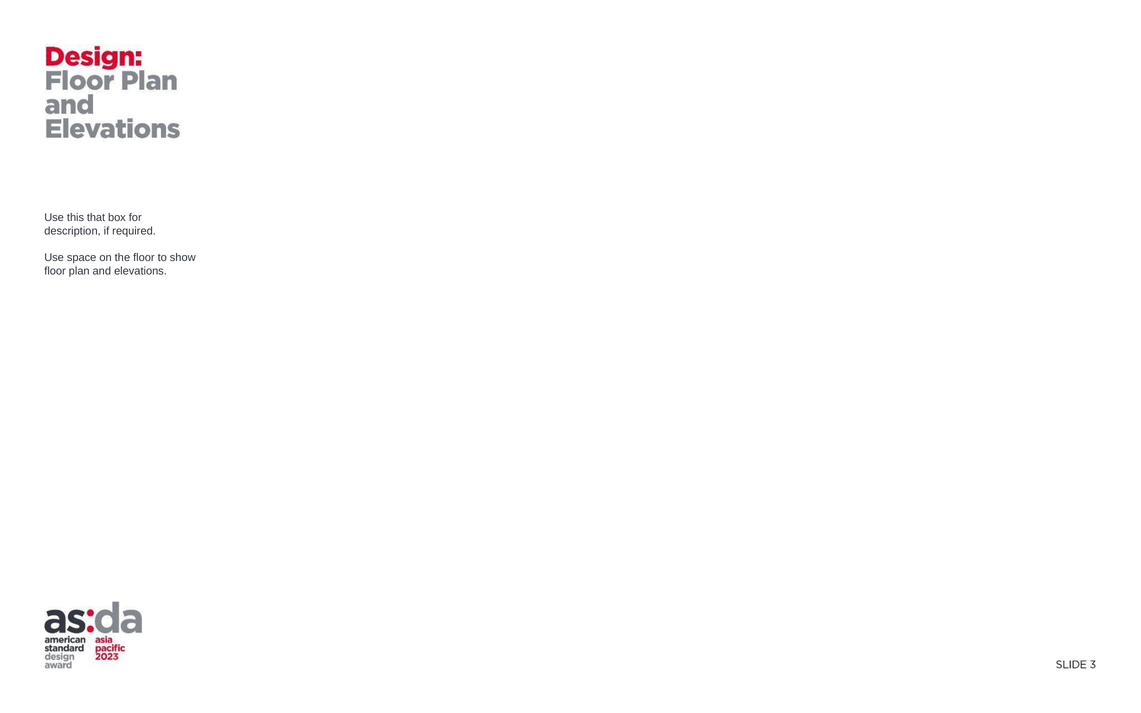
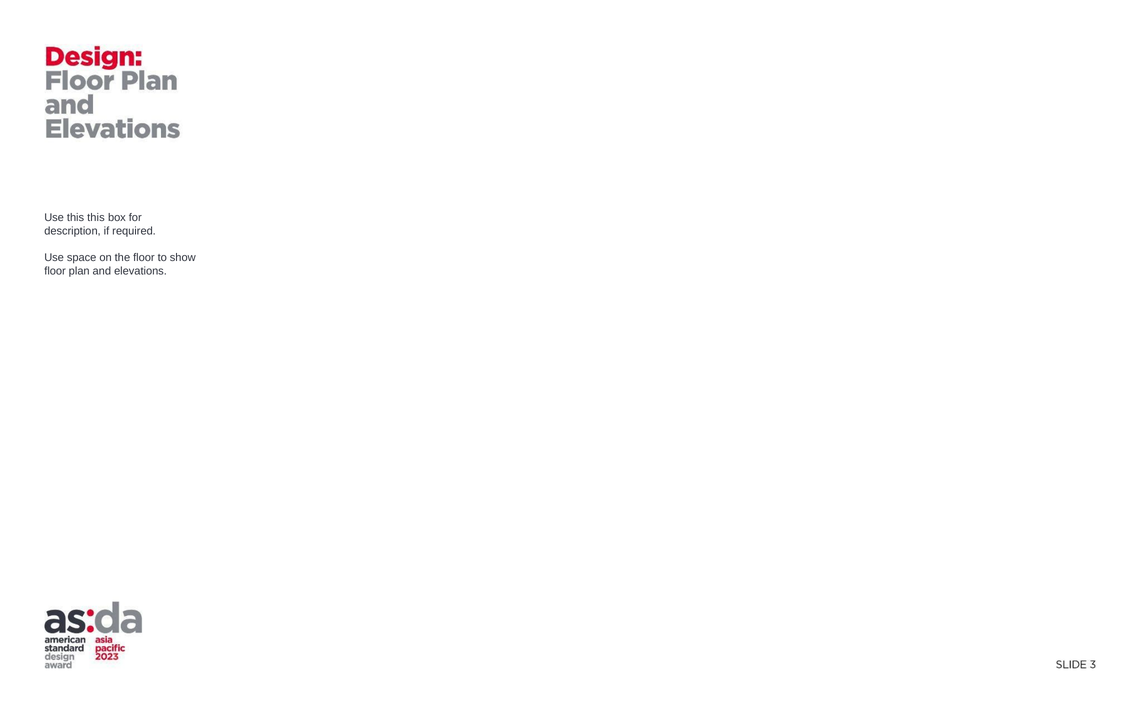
this that: that -> this
